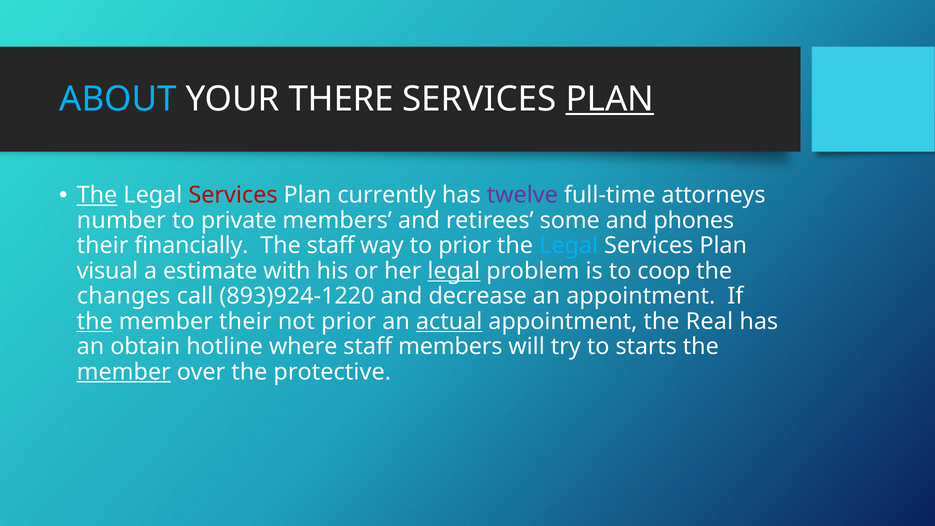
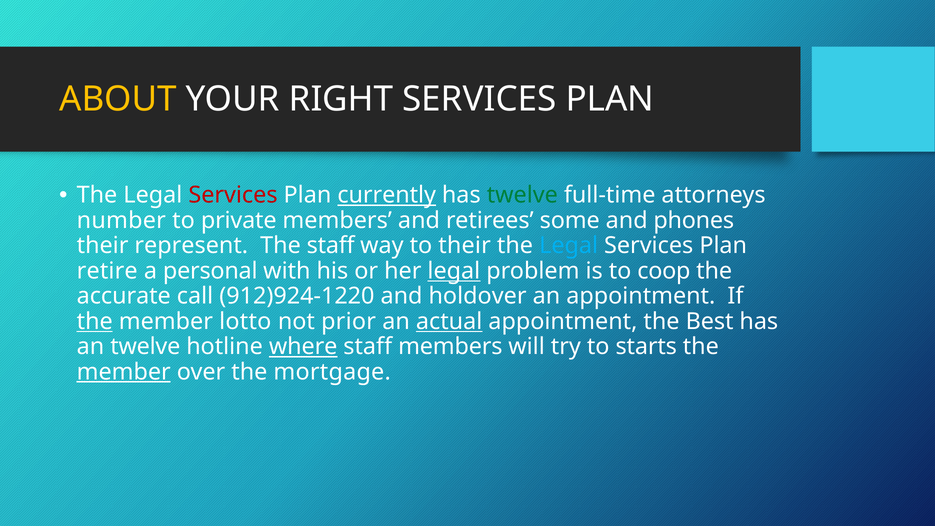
ABOUT colour: light blue -> yellow
THERE: THERE -> RIGHT
PLAN at (610, 99) underline: present -> none
The at (97, 195) underline: present -> none
currently underline: none -> present
twelve at (522, 195) colour: purple -> green
financially: financially -> represent
to prior: prior -> their
visual: visual -> retire
estimate: estimate -> personal
changes: changes -> accurate
893)924-1220: 893)924-1220 -> 912)924-1220
decrease: decrease -> holdover
member their: their -> lotto
Real: Real -> Best
an obtain: obtain -> twelve
where underline: none -> present
protective: protective -> mortgage
